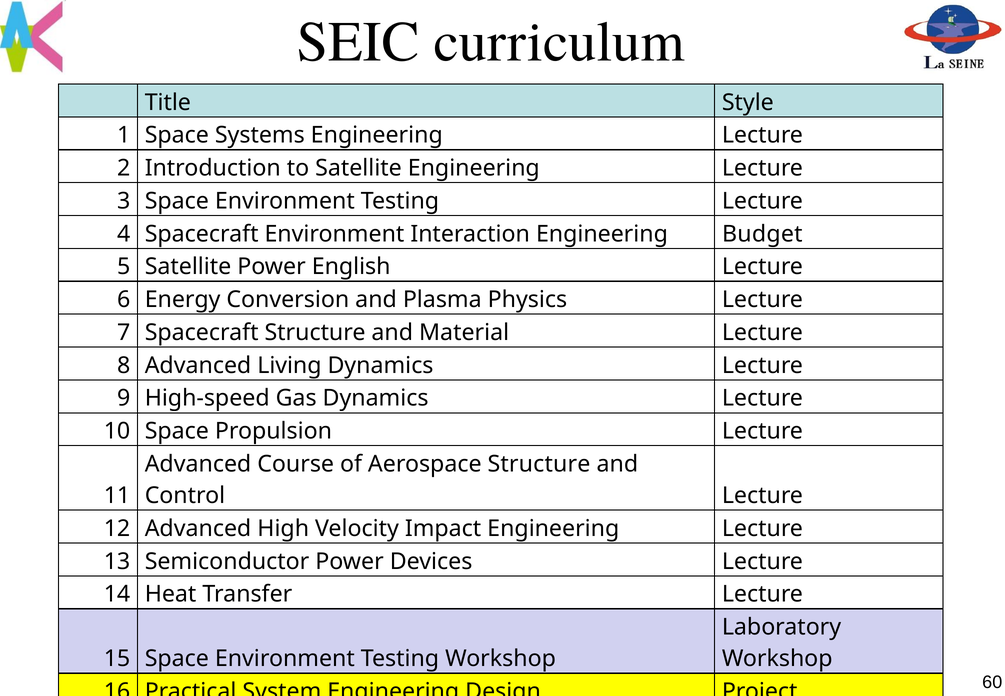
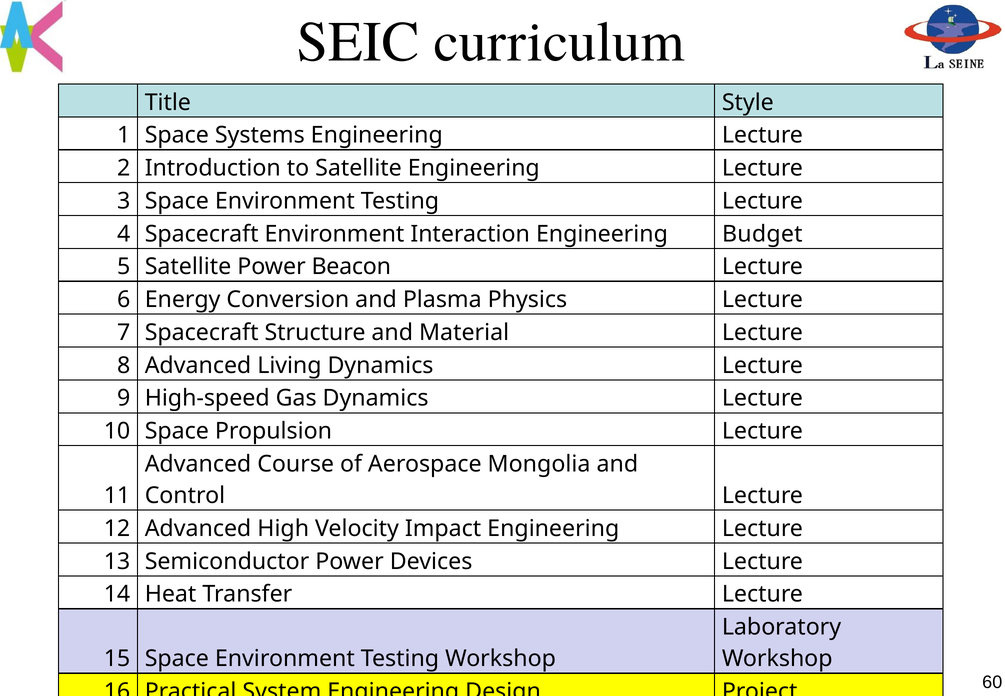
Power English: English -> Beacon
Aerospace Structure: Structure -> Mongolia
